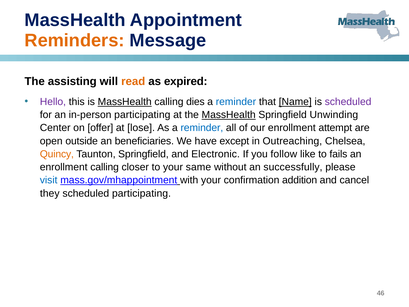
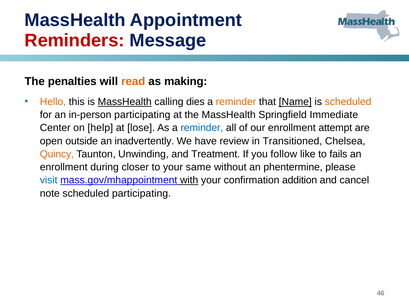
Reminders colour: orange -> red
assisting: assisting -> penalties
expired: expired -> making
Hello colour: purple -> orange
reminder at (236, 102) colour: blue -> orange
scheduled at (348, 102) colour: purple -> orange
MassHealth at (229, 115) underline: present -> none
Unwinding: Unwinding -> Immediate
offer: offer -> help
beneficiaries: beneficiaries -> inadvertently
except: except -> review
Outreaching: Outreaching -> Transitioned
Taunton Springfield: Springfield -> Unwinding
Electronic: Electronic -> Treatment
enrollment calling: calling -> during
successfully: successfully -> phentermine
with underline: none -> present
they: they -> note
